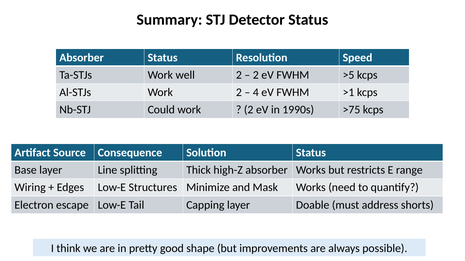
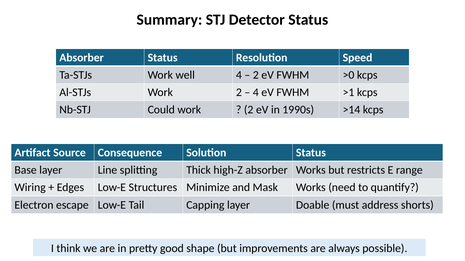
well 2: 2 -> 4
>5: >5 -> >0
>75: >75 -> >14
